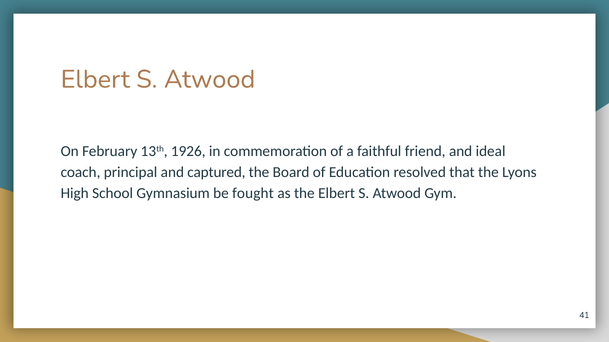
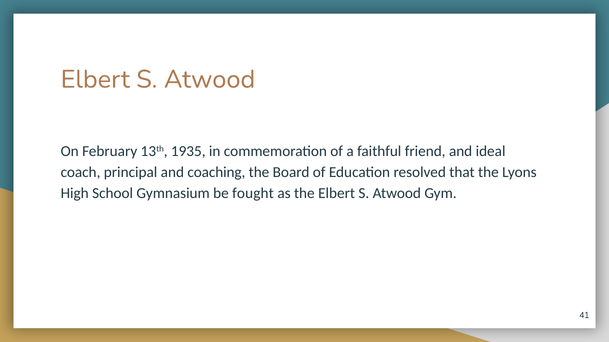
1926: 1926 -> 1935
captured: captured -> coaching
